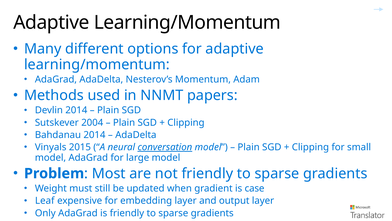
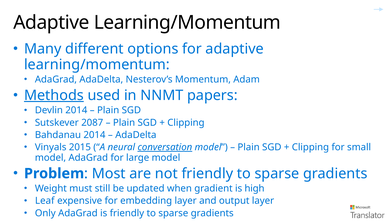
Methods underline: none -> present
2004: 2004 -> 2087
case: case -> high
